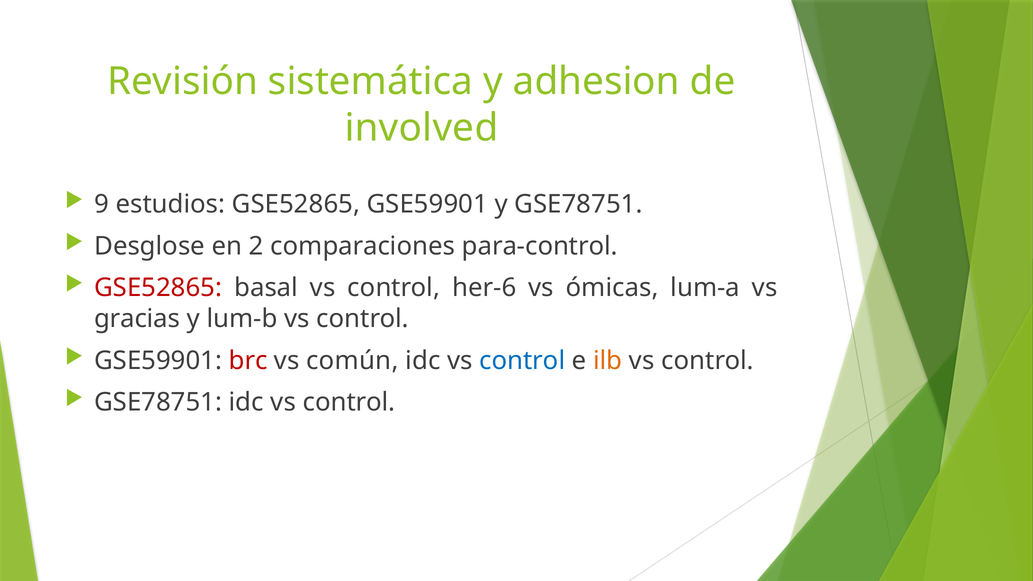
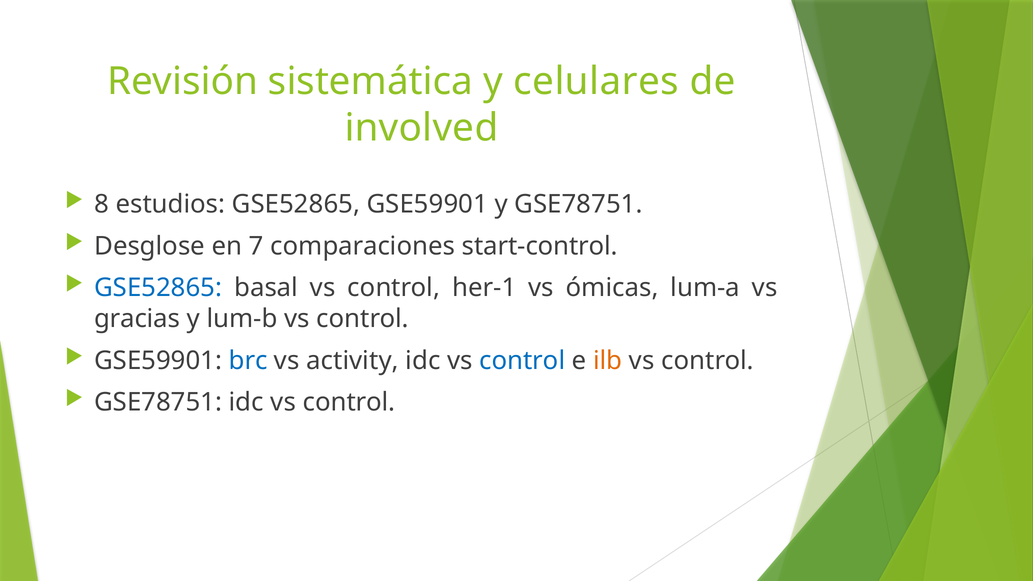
adhesion: adhesion -> celulares
9: 9 -> 8
2: 2 -> 7
para-control: para-control -> start-control
GSE52865 at (158, 288) colour: red -> blue
her-6: her-6 -> her-1
brc colour: red -> blue
común: común -> activity
